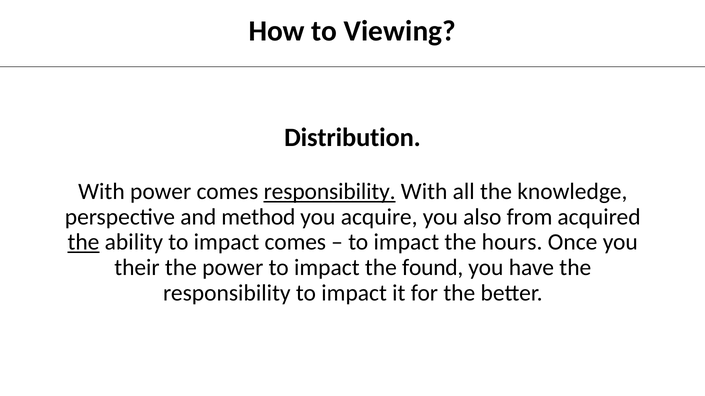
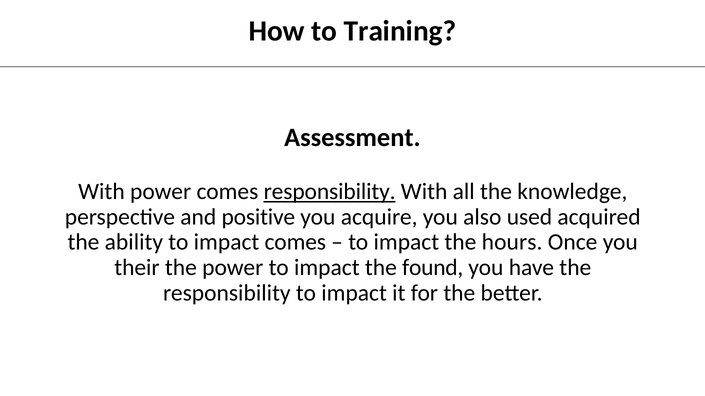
Viewing: Viewing -> Training
Distribution: Distribution -> Assessment
method: method -> positive
from: from -> used
the at (83, 243) underline: present -> none
